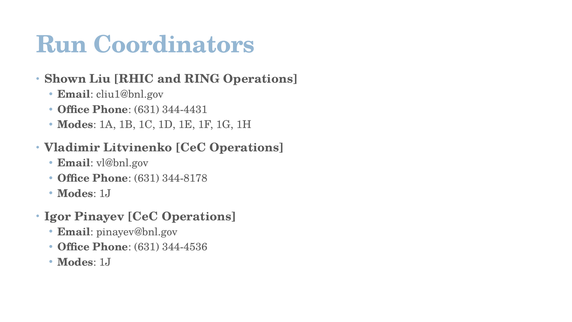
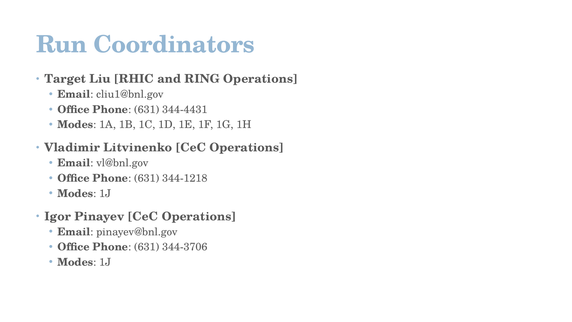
Shown: Shown -> Target
344-8178: 344-8178 -> 344-1218
344-4536: 344-4536 -> 344-3706
